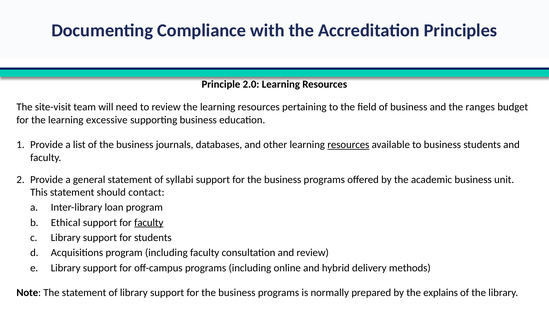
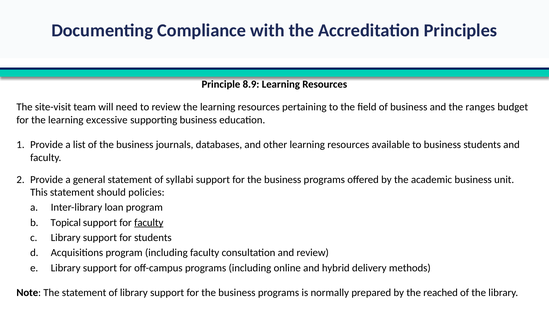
2.0: 2.0 -> 8.9
resources at (348, 145) underline: present -> none
contact: contact -> policies
Ethical: Ethical -> Topical
explains: explains -> reached
